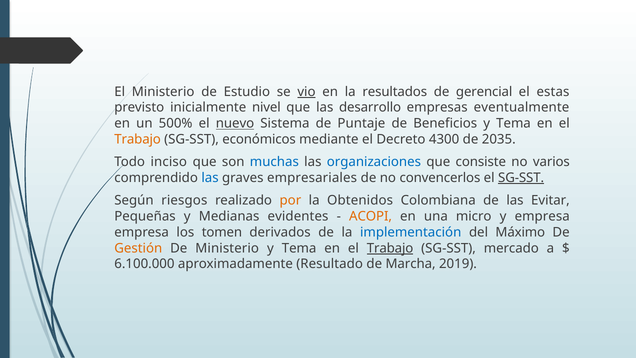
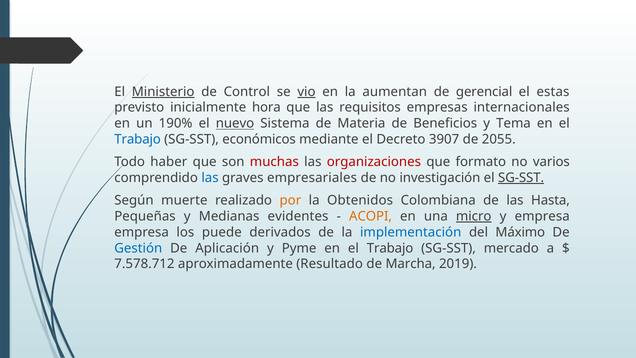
Ministerio at (163, 92) underline: none -> present
Estudio: Estudio -> Control
resultados: resultados -> aumentan
nivel: nivel -> hora
desarrollo: desarrollo -> requisitos
eventualmente: eventualmente -> internacionales
500%: 500% -> 190%
Puntaje: Puntaje -> Materia
Trabajo at (138, 139) colour: orange -> blue
4300: 4300 -> 3907
2035: 2035 -> 2055
inciso: inciso -> haber
muchas colour: blue -> red
organizaciones colour: blue -> red
consiste: consiste -> formato
convencerlos: convencerlos -> investigación
riesgos: riesgos -> muerte
Evitar: Evitar -> Hasta
micro underline: none -> present
tomen: tomen -> puede
Gestión colour: orange -> blue
De Ministerio: Ministerio -> Aplicación
Tema at (299, 248): Tema -> Pyme
Trabajo at (390, 248) underline: present -> none
6.100.000: 6.100.000 -> 7.578.712
